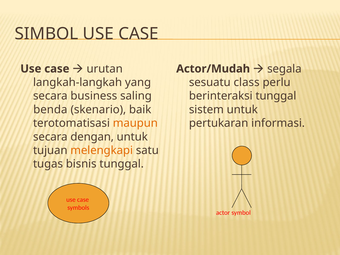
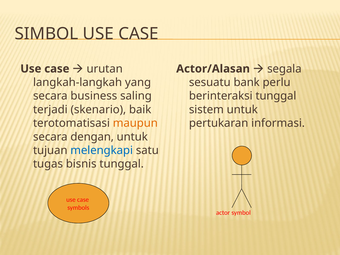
Actor/Mudah: Actor/Mudah -> Actor/Alasan
class: class -> bank
benda: benda -> terjadi
melengkapi colour: orange -> blue
